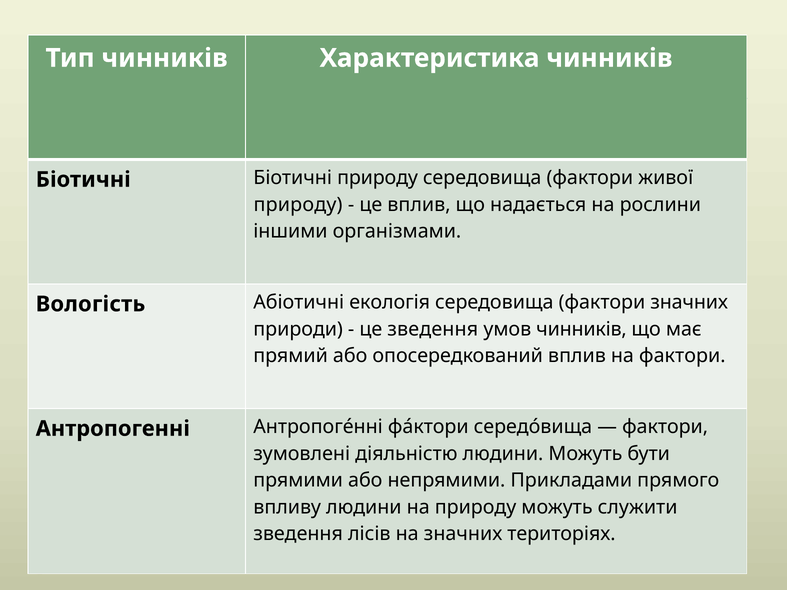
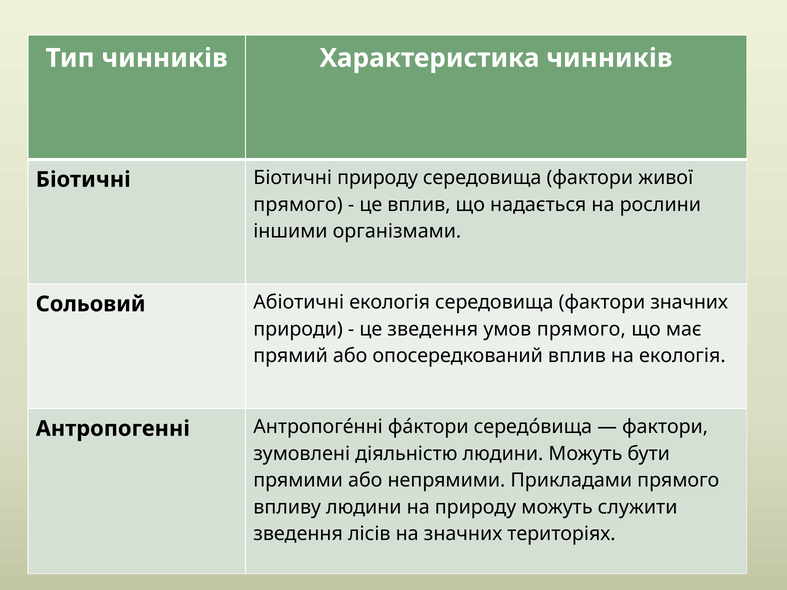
природу at (298, 205): природу -> прямого
Вологість: Вологість -> Сольовий
умов чинників: чинників -> прямого
на фактори: фактори -> екологія
